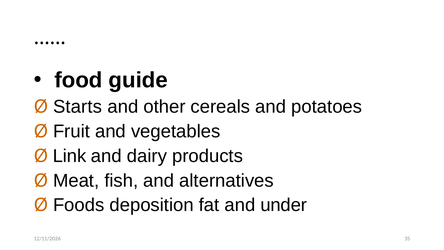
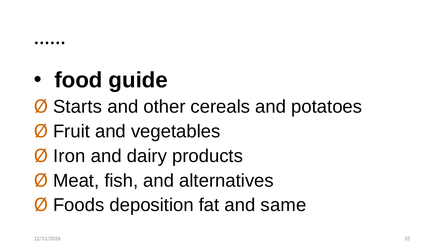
Link: Link -> Iron
under: under -> same
